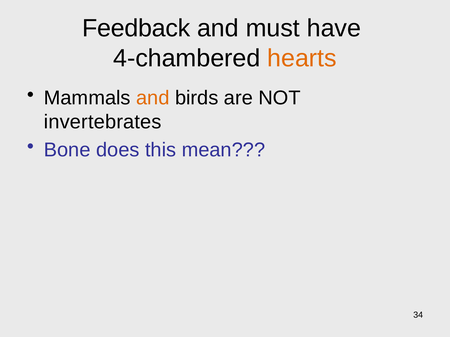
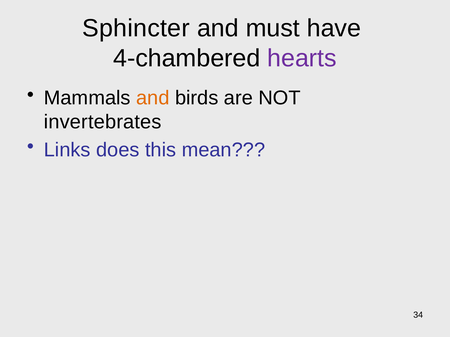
Feedback: Feedback -> Sphincter
hearts colour: orange -> purple
Bone: Bone -> Links
